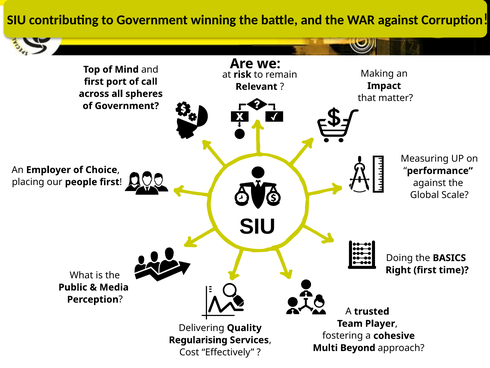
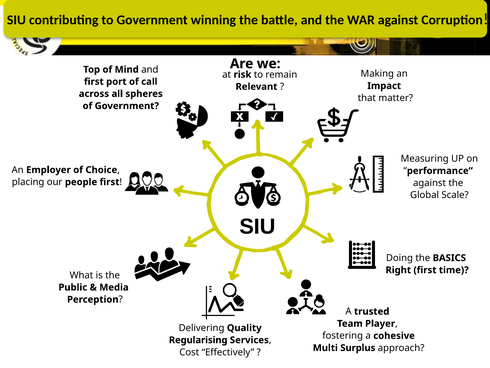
Beyond: Beyond -> Surplus
